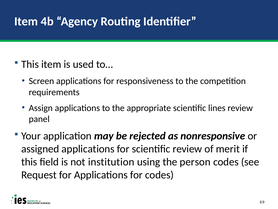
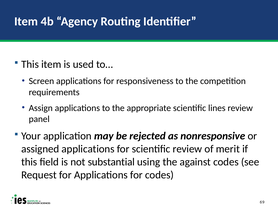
institution: institution -> substantial
person: person -> against
